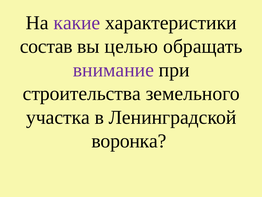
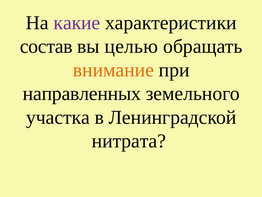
внимание colour: purple -> orange
строительства: строительства -> направленных
воронка: воронка -> нитрата
